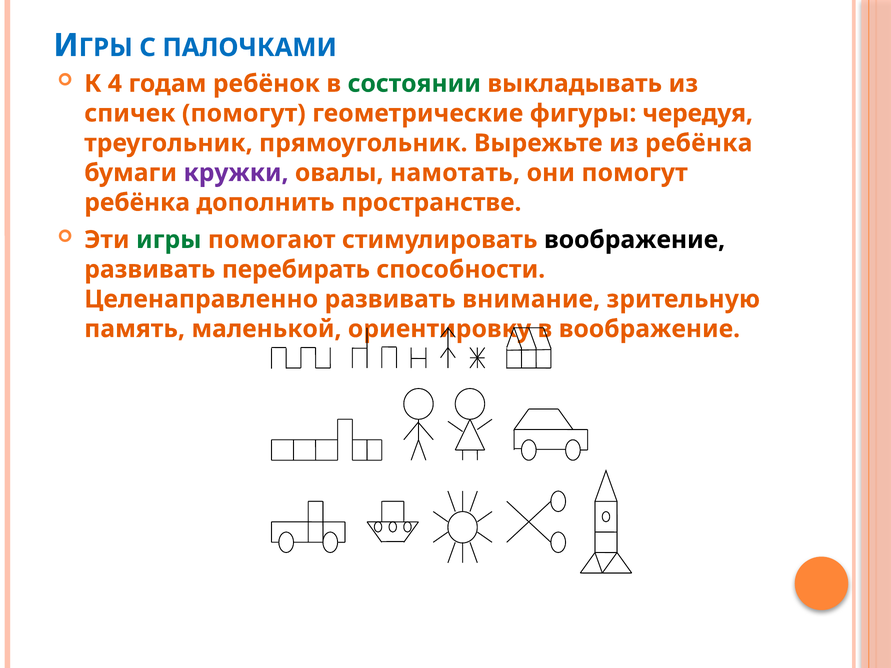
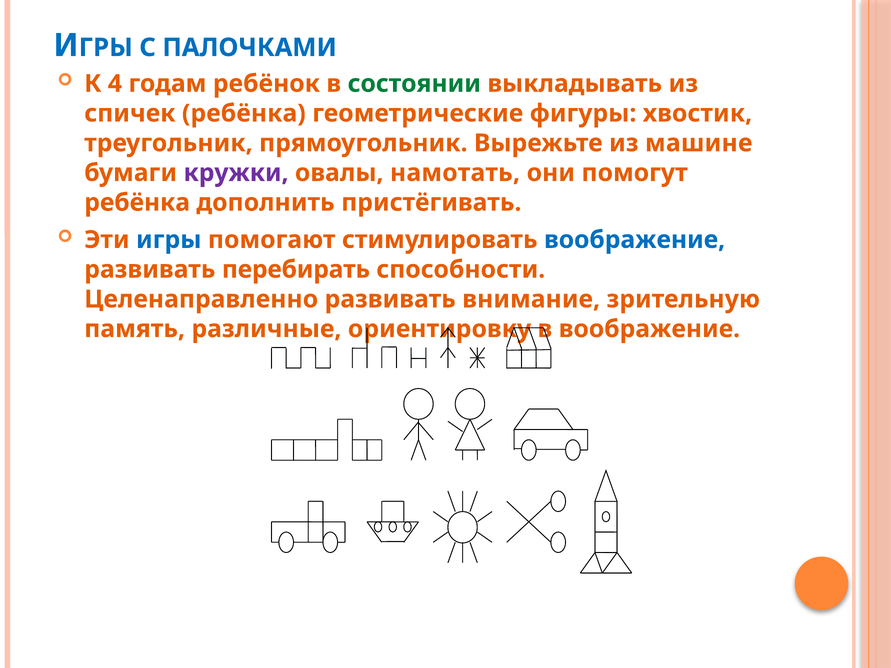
спичек помогут: помогут -> ребёнка
чередуя: чередуя -> хвостик
из ребёнка: ребёнка -> машине
пространстве: пространстве -> пристёгивать
игры colour: green -> blue
воображение at (635, 240) colour: black -> blue
маленькой: маленькой -> различные
